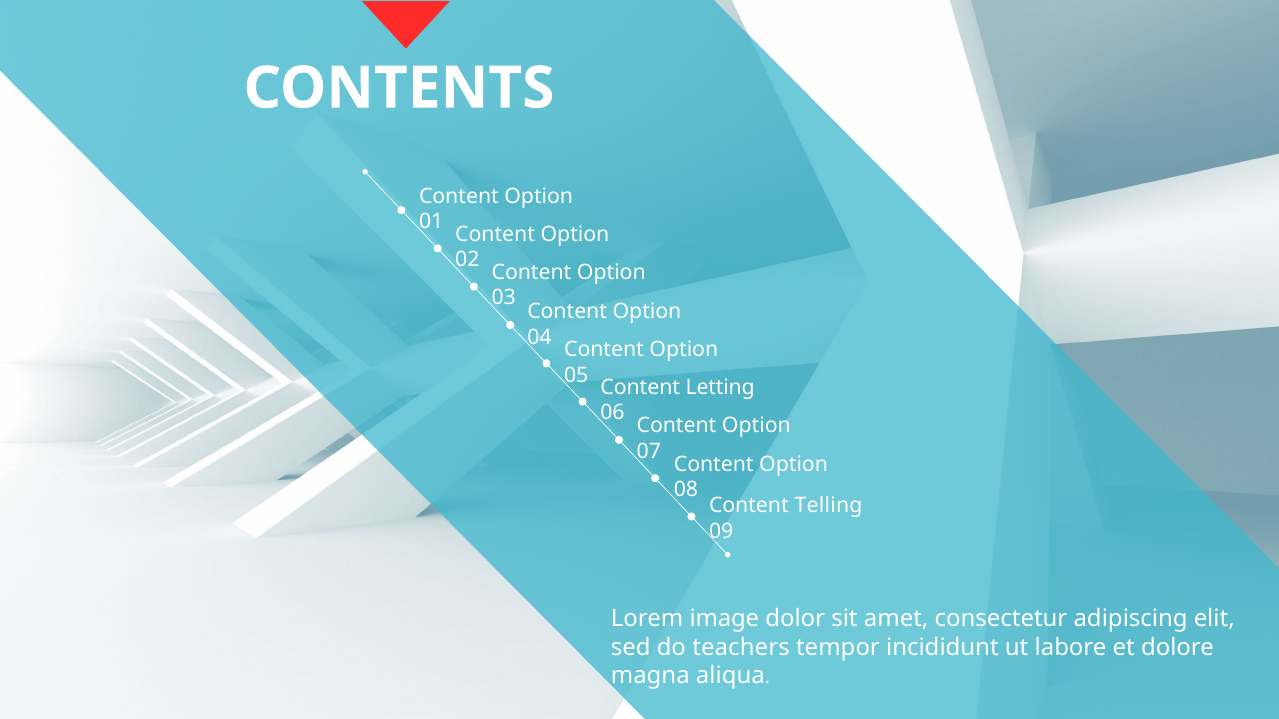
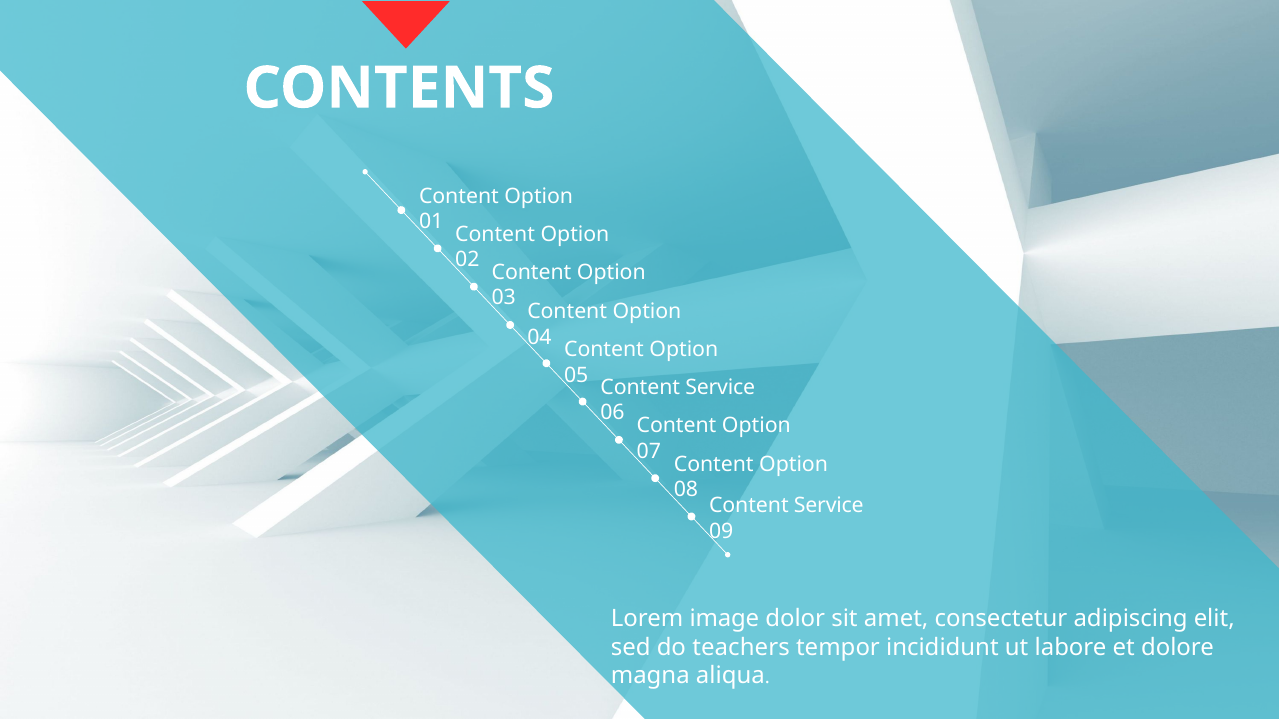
Letting at (720, 388): Letting -> Service
Telling at (829, 506): Telling -> Service
